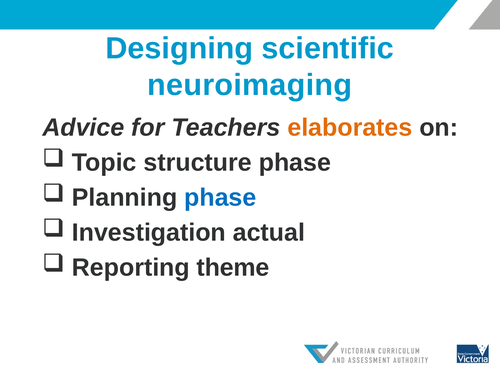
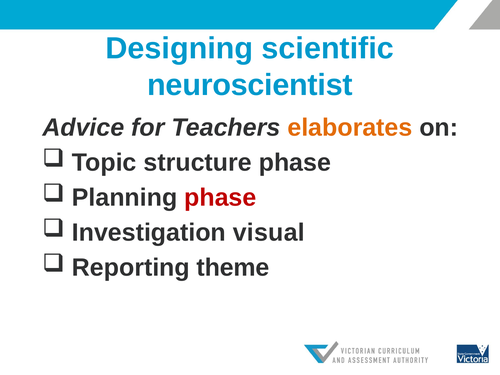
neuroimaging: neuroimaging -> neuroscientist
phase at (220, 198) colour: blue -> red
actual: actual -> visual
